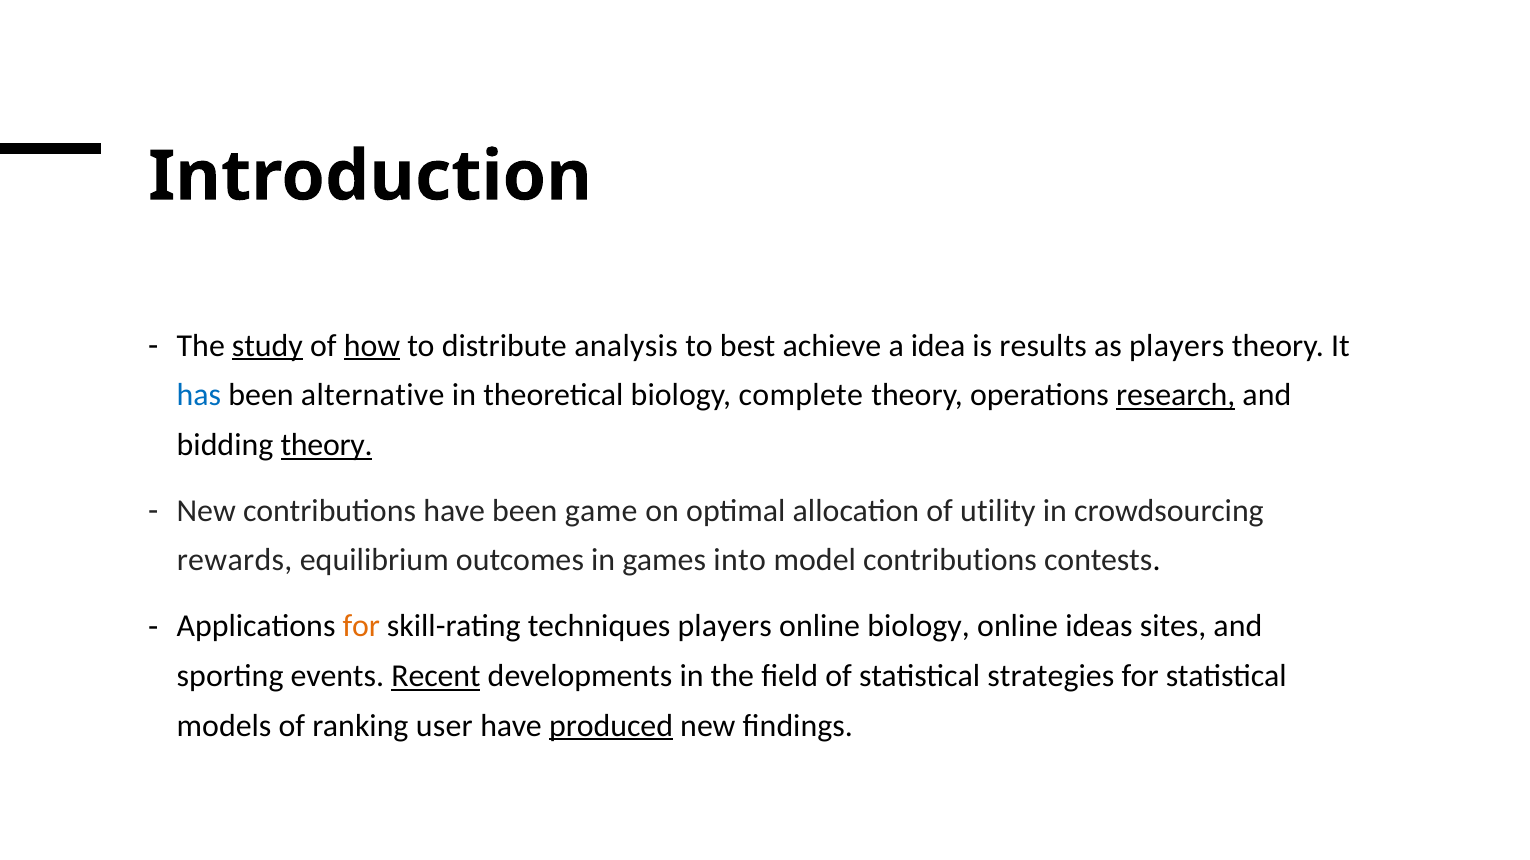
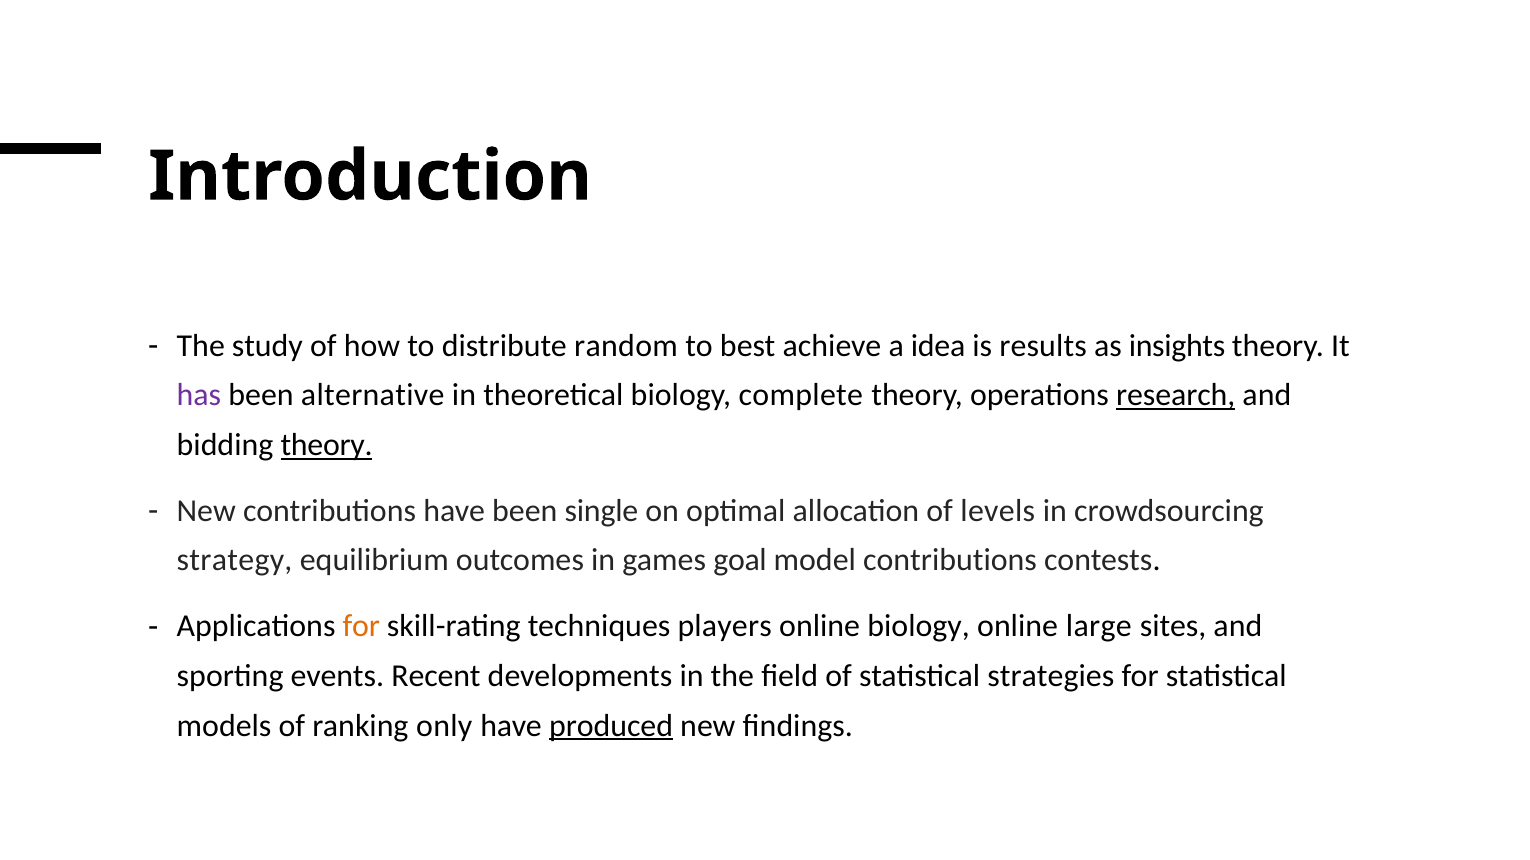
study underline: present -> none
how underline: present -> none
analysis: analysis -> random
as players: players -> insights
has colour: blue -> purple
game: game -> single
utility: utility -> levels
rewards: rewards -> strategy
into: into -> goal
ideas: ideas -> large
Recent underline: present -> none
user: user -> only
